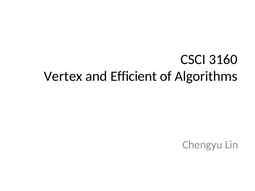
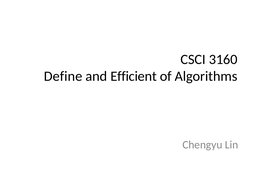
Vertex: Vertex -> Define
